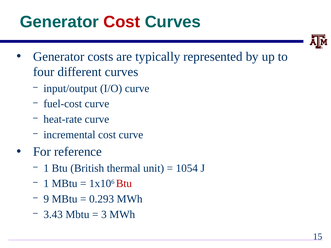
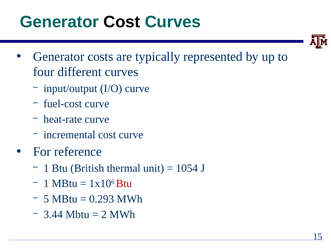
Cost at (122, 22) colour: red -> black
9: 9 -> 5
3.43: 3.43 -> 3.44
3: 3 -> 2
